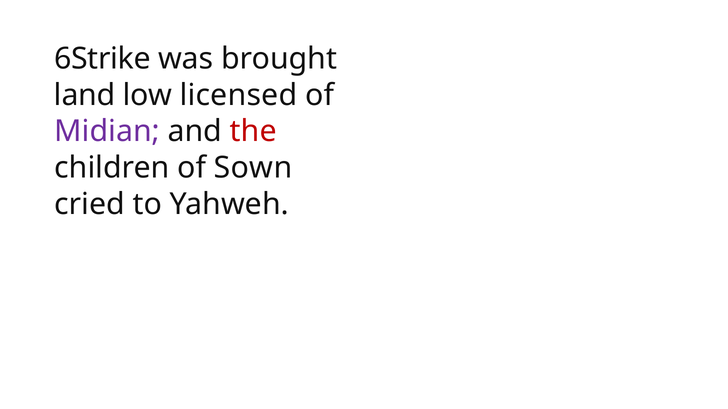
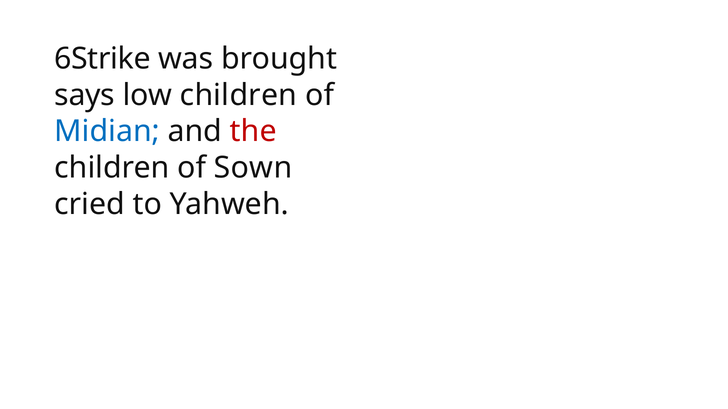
land: land -> says
low licensed: licensed -> children
Midian colour: purple -> blue
